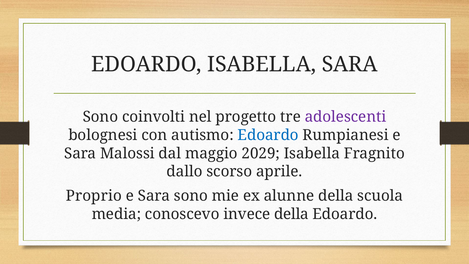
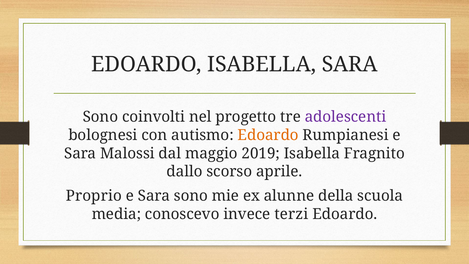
Edoardo at (268, 135) colour: blue -> orange
2029: 2029 -> 2019
invece della: della -> terzi
